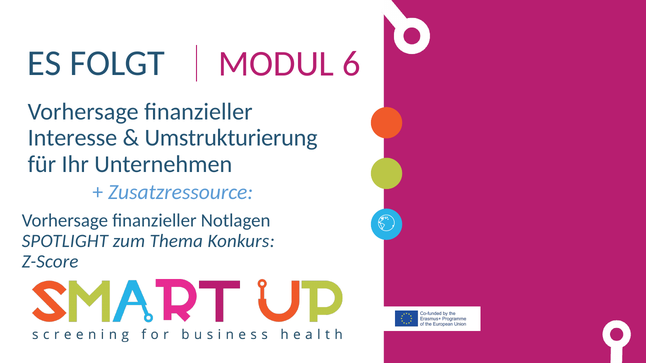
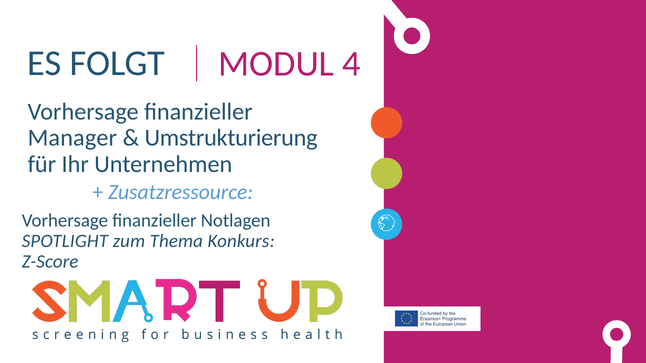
6: 6 -> 4
Interesse: Interesse -> Manager
